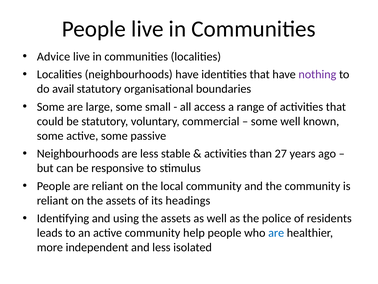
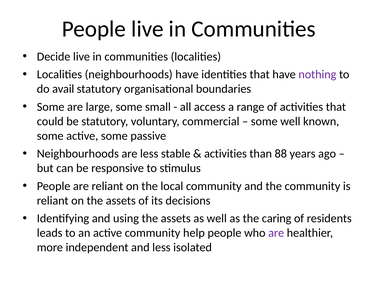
Advice: Advice -> Decide
27: 27 -> 88
headings: headings -> decisions
police: police -> caring
are at (276, 233) colour: blue -> purple
